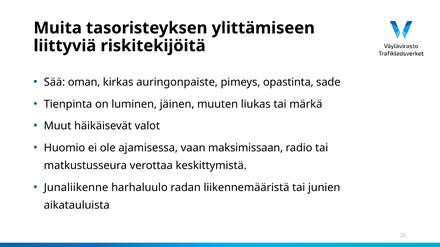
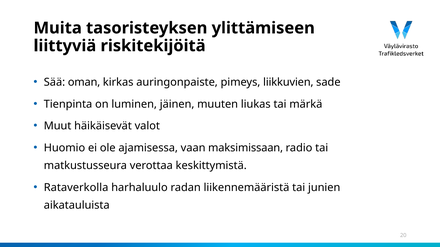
opastinta: opastinta -> liikkuvien
Junaliikenne: Junaliikenne -> Rataverkolla
